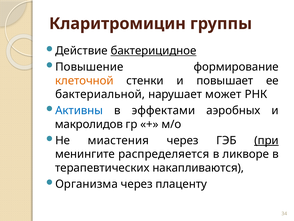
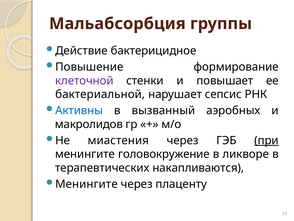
Кларитромицин: Кларитромицин -> Мальабсорбция
бактерицидное underline: present -> none
клеточной colour: orange -> purple
может: может -> сепсис
эффектами: эффектами -> вызванный
распределяется: распределяется -> головокружение
Организма at (86, 184): Организма -> Менингите
